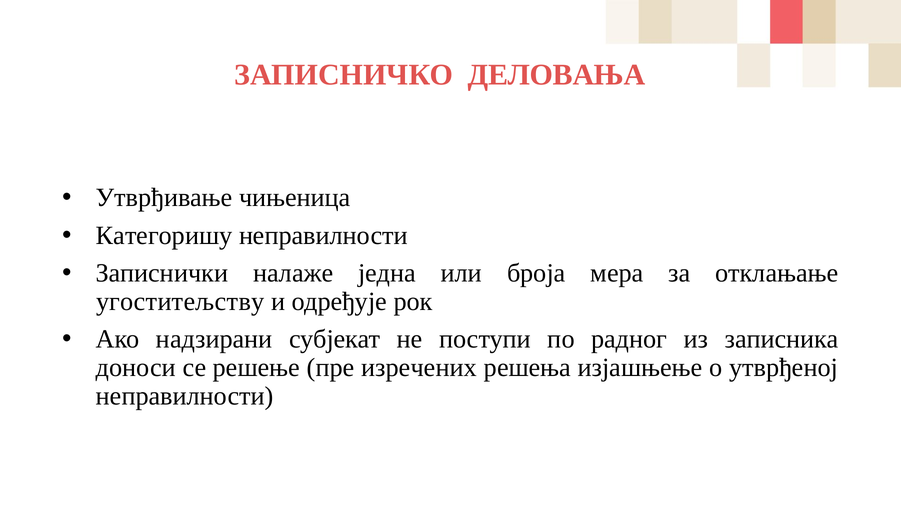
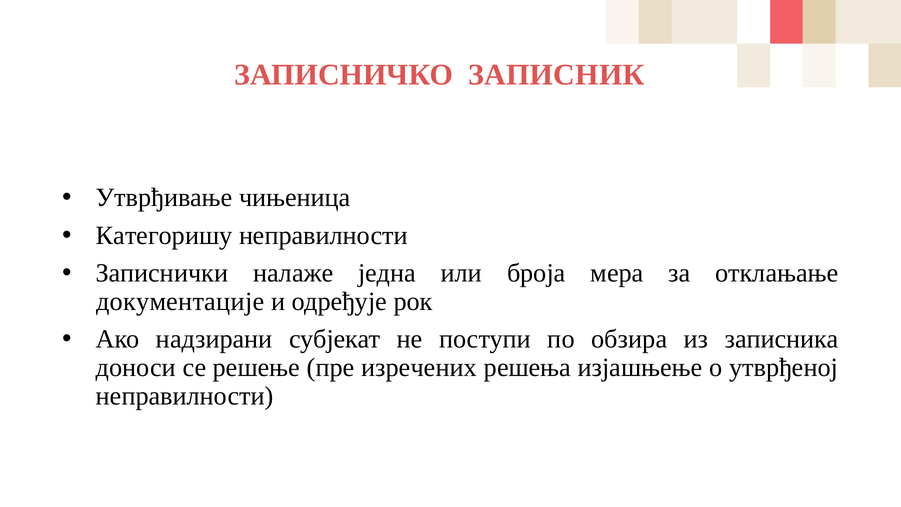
ДЕЛОВАЊА: ДЕЛОВАЊА -> ЗАПИСНИК
угоститељству: угоститељству -> документације
радног: радног -> обзира
